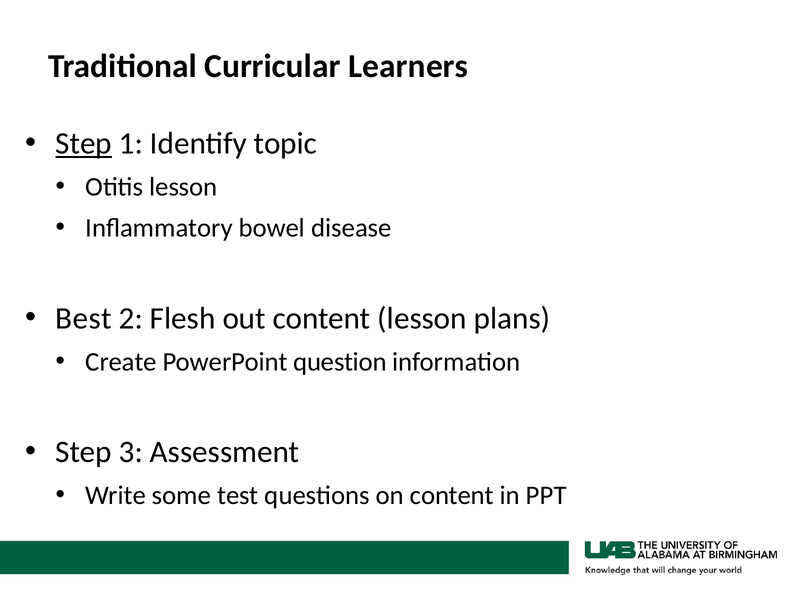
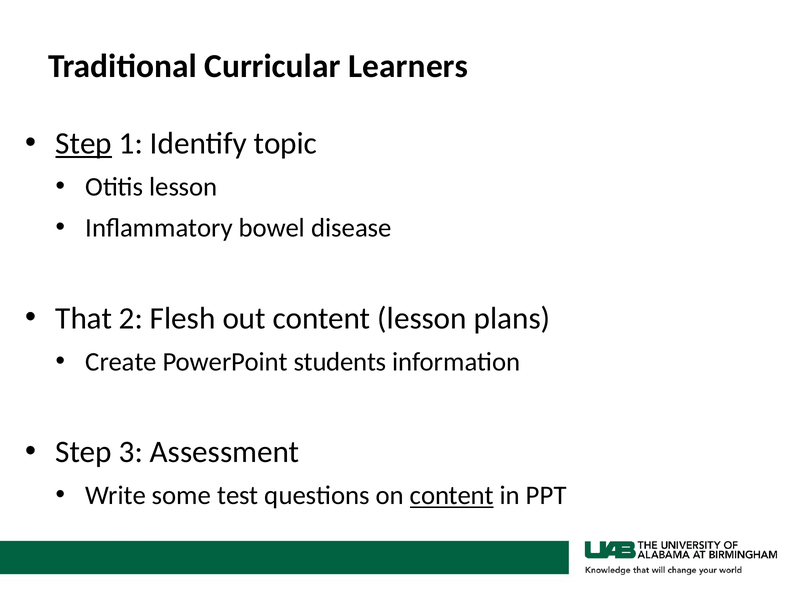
Best: Best -> That
question: question -> students
content at (452, 496) underline: none -> present
